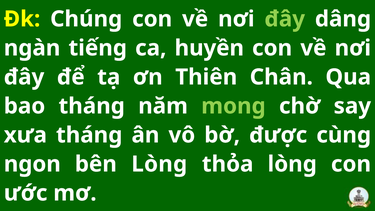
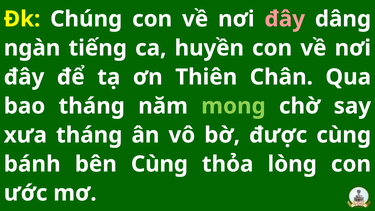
đây at (285, 19) colour: light green -> pink
ngon: ngon -> bánh
bên Lòng: Lòng -> Cùng
